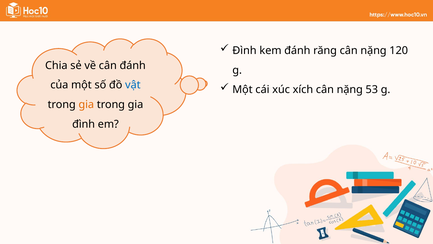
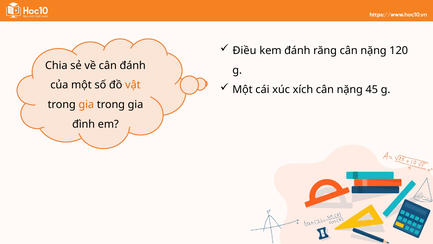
Đình at (244, 51): Đình -> Điều
vật colour: blue -> orange
53: 53 -> 45
